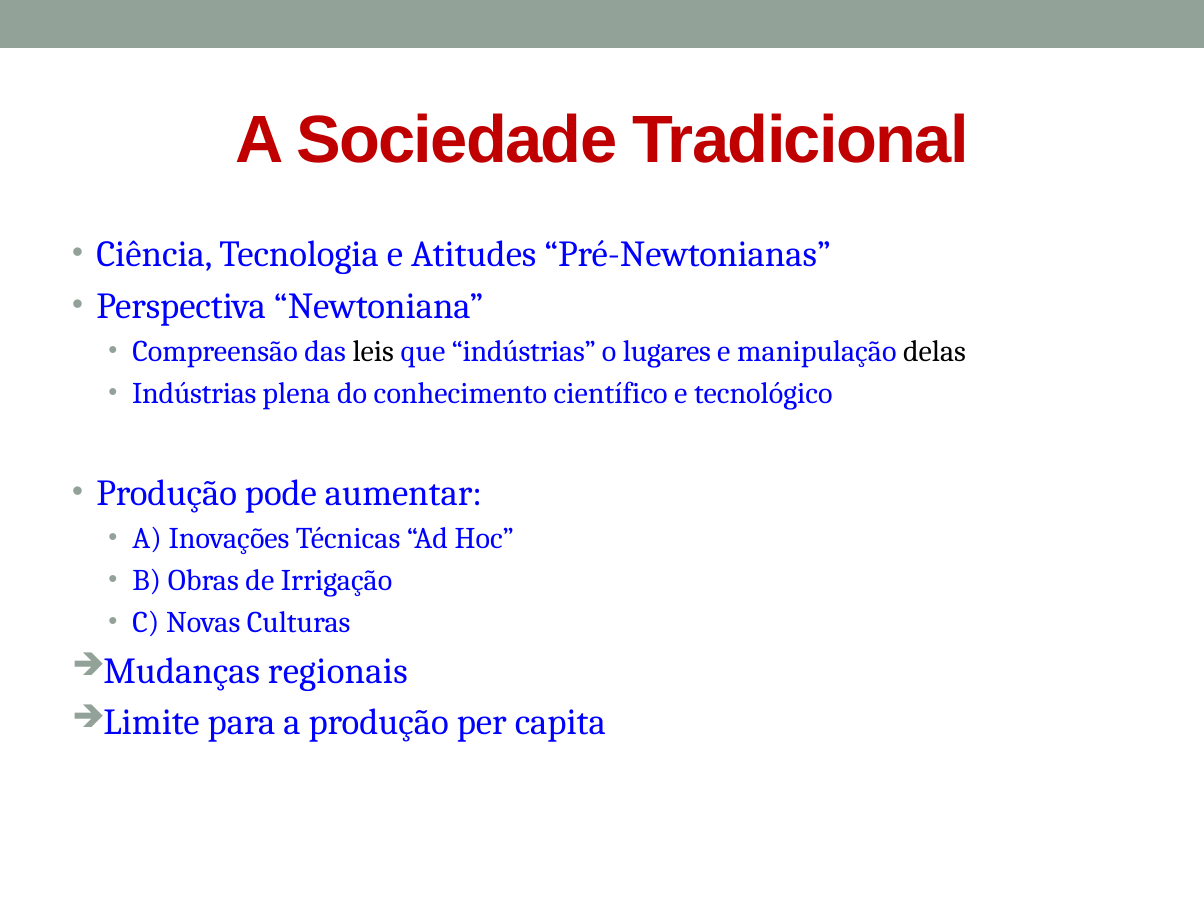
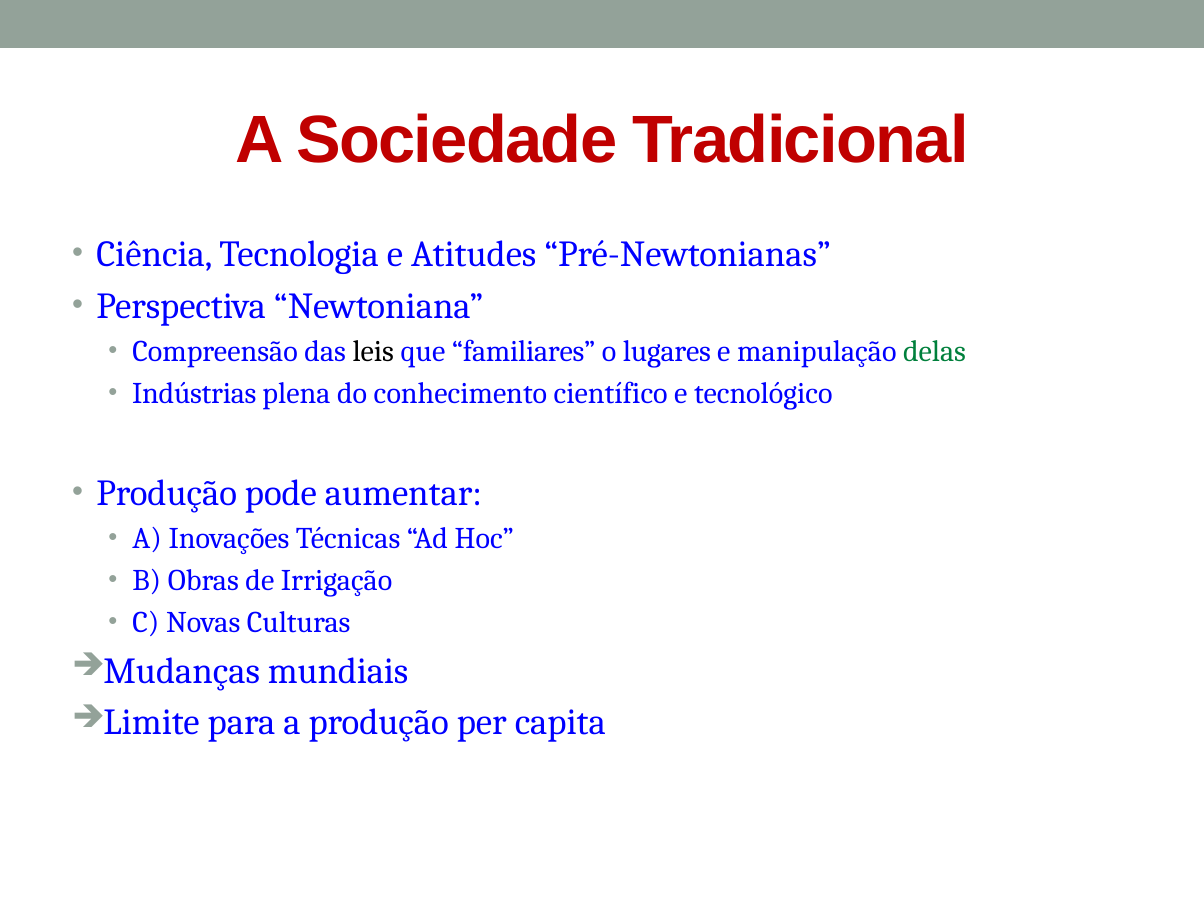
que indústrias: indústrias -> familiares
delas colour: black -> green
regionais: regionais -> mundiais
